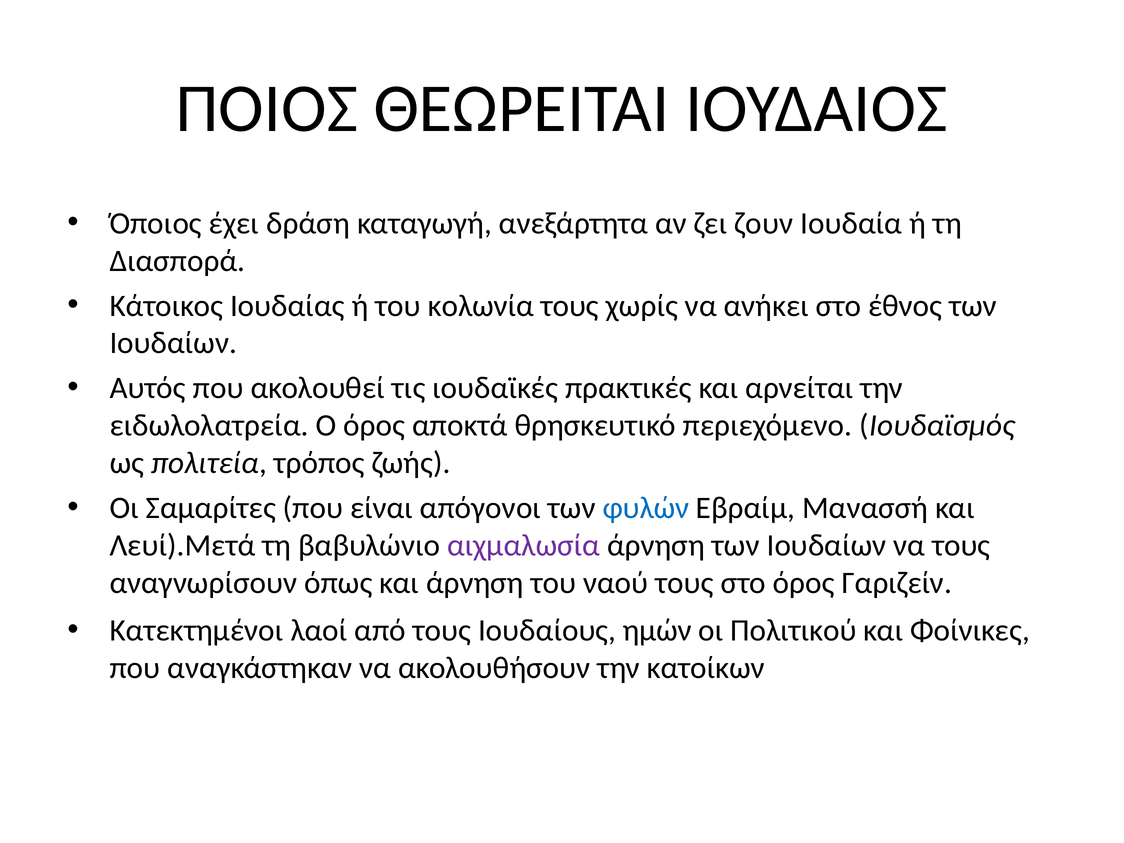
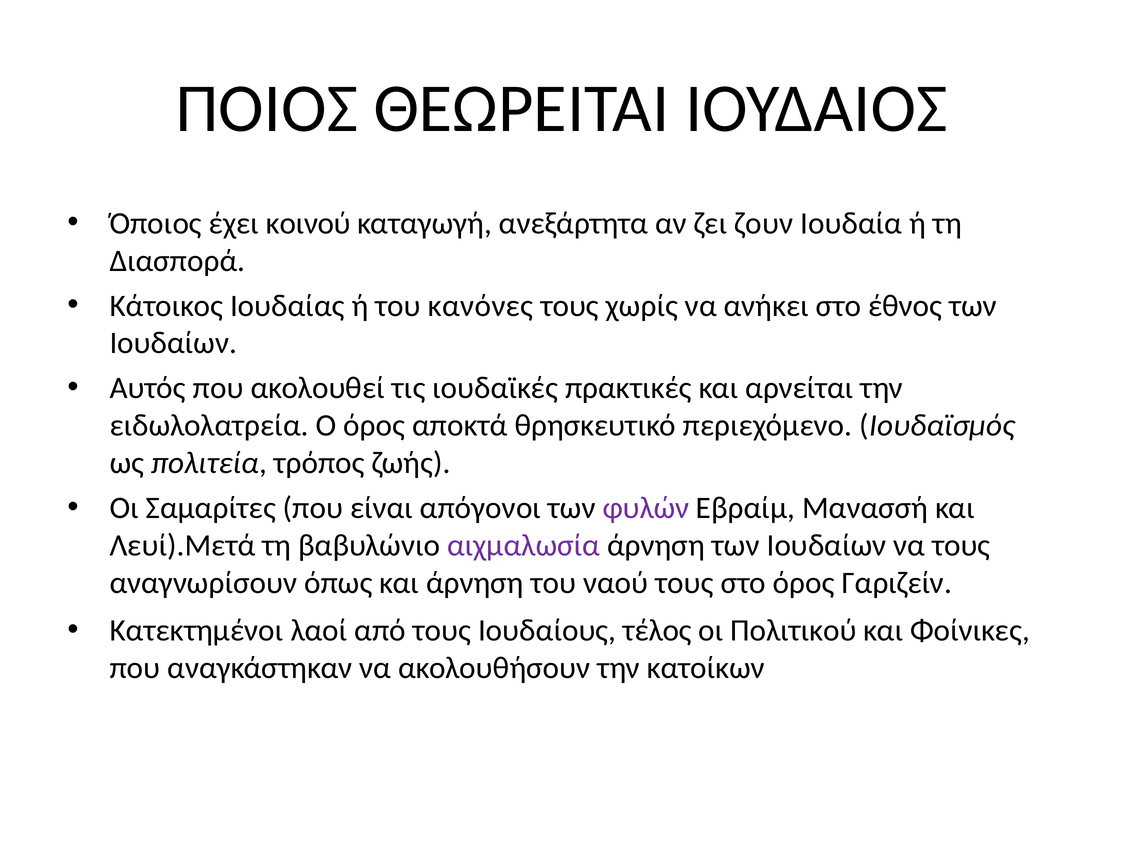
δράση: δράση -> κοινού
κολωνία: κολωνία -> κανόνες
φυλών colour: blue -> purple
ημών: ημών -> τέλος
